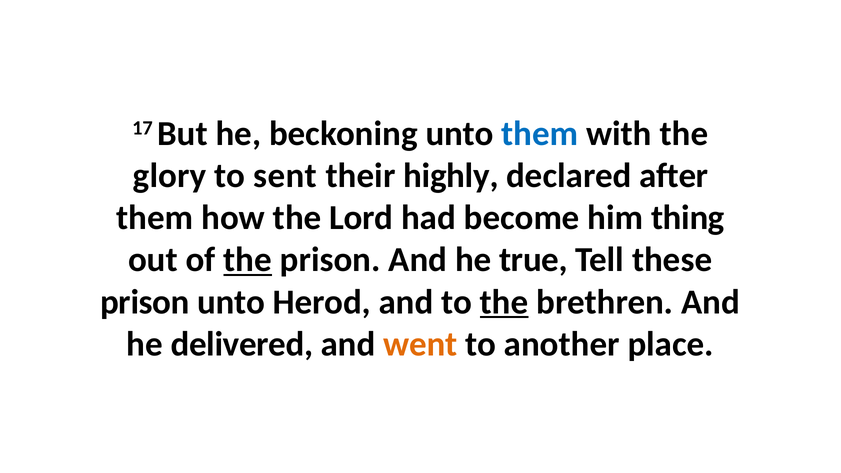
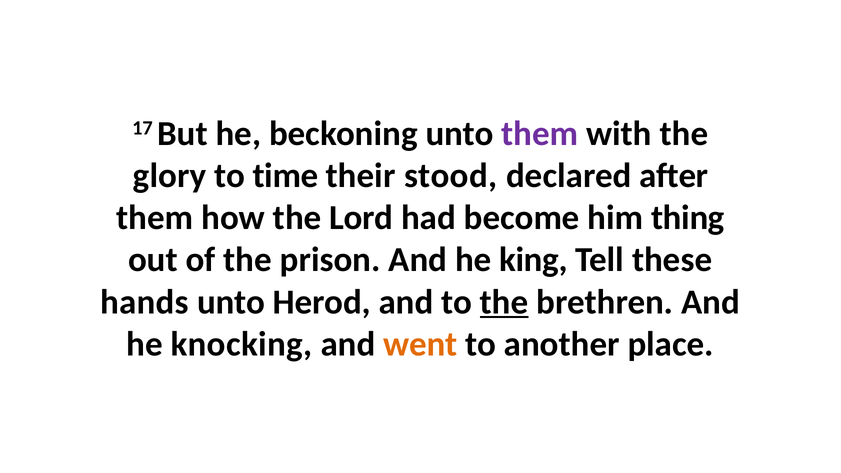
them at (540, 134) colour: blue -> purple
sent: sent -> time
highly: highly -> stood
the at (248, 260) underline: present -> none
true: true -> king
prison at (145, 302): prison -> hands
delivered: delivered -> knocking
